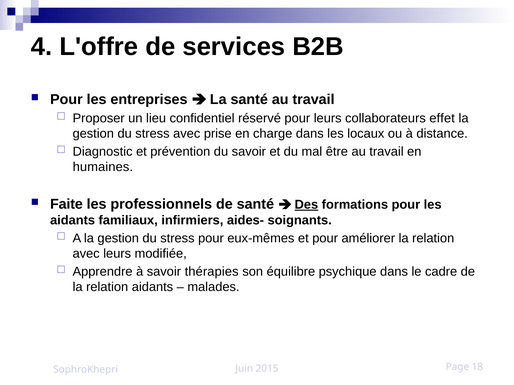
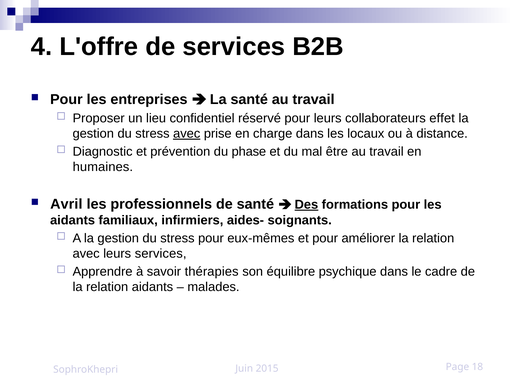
avec at (187, 134) underline: none -> present
du savoir: savoir -> phase
Faite: Faite -> Avril
leurs modifiée: modifiée -> services
